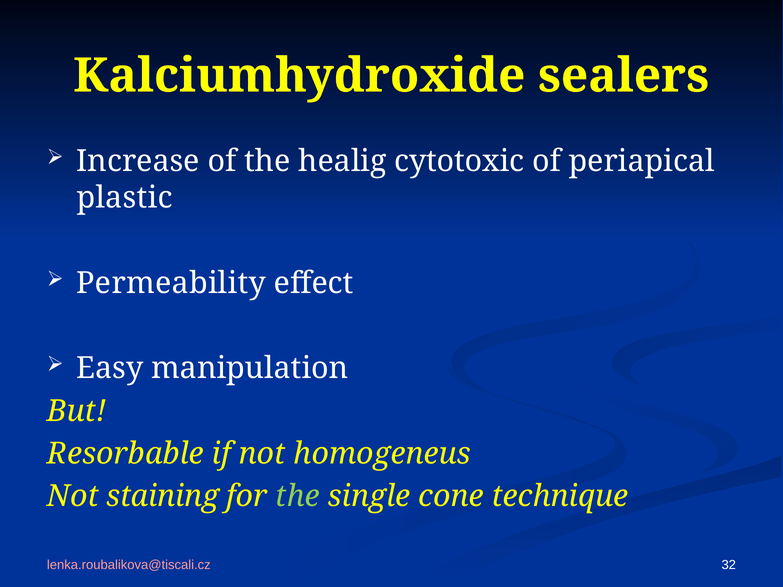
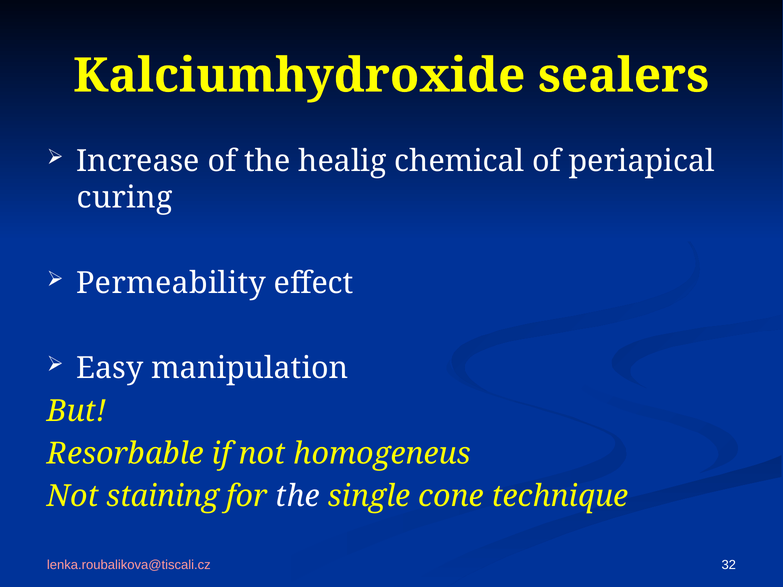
cytotoxic: cytotoxic -> chemical
plastic: plastic -> curing
the at (298, 497) colour: light green -> white
